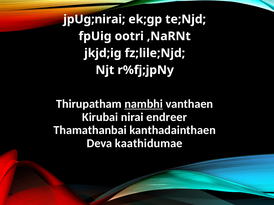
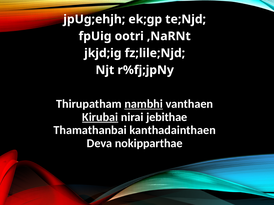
jpUg;nirai: jpUg;nirai -> jpUg;ehjh
Kirubai underline: none -> present
endreer: endreer -> jebithae
kaathidumae: kaathidumae -> nokipparthae
